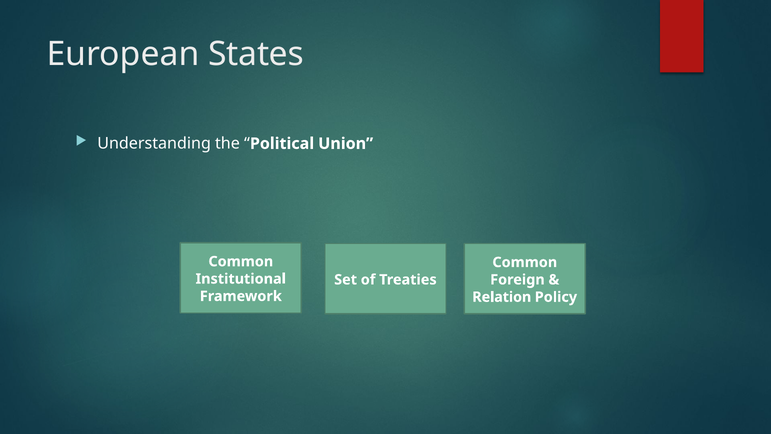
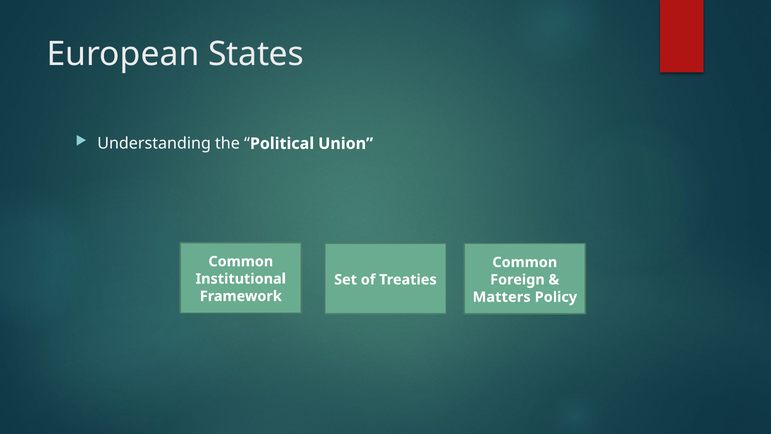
Relation: Relation -> Matters
